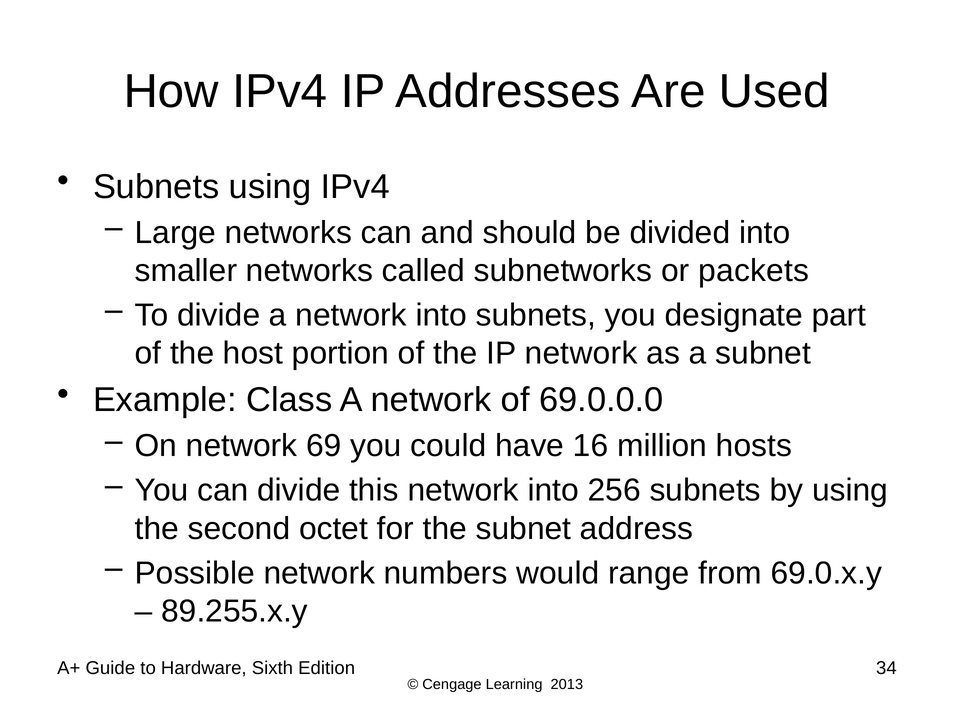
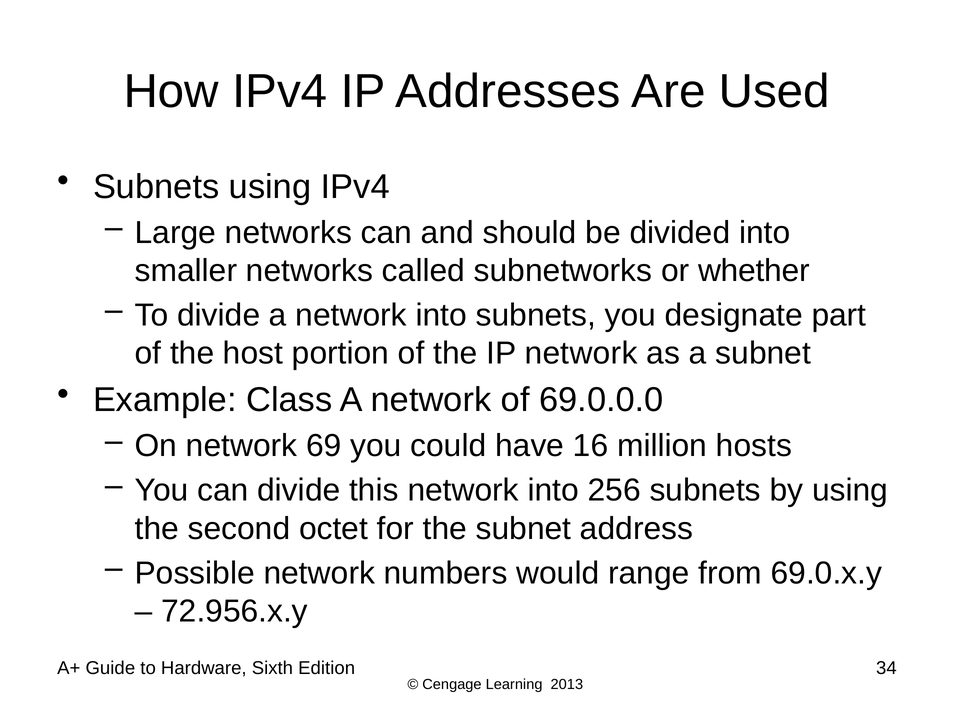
packets: packets -> whether
89.255.x.y: 89.255.x.y -> 72.956.x.y
